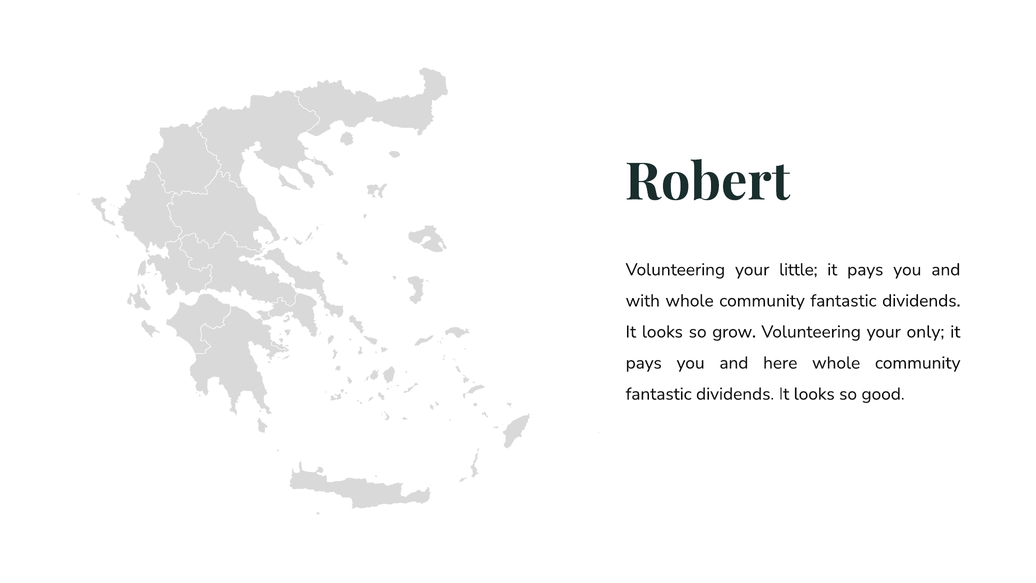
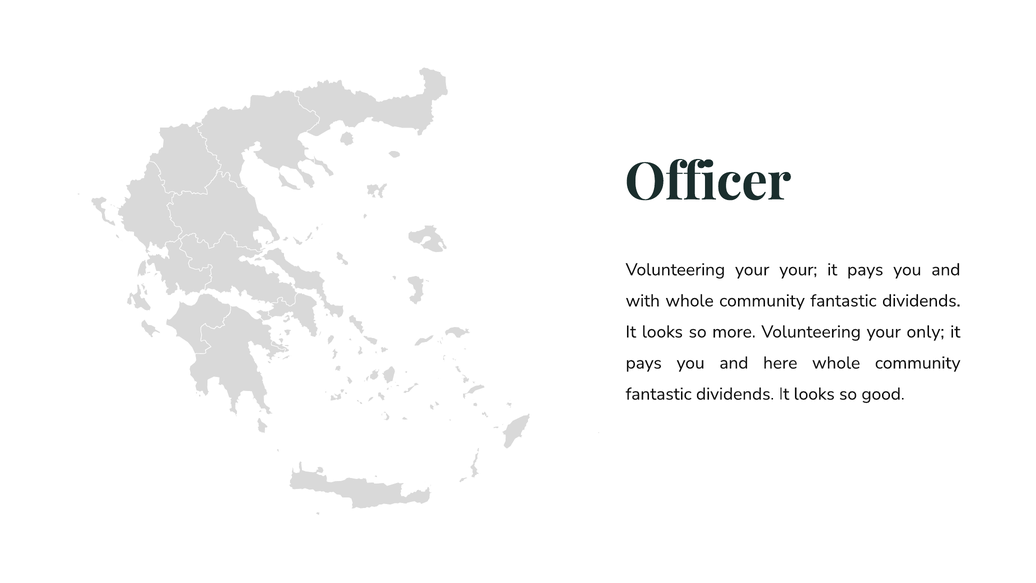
Robert: Robert -> Officer
your little: little -> your
grow: grow -> more
